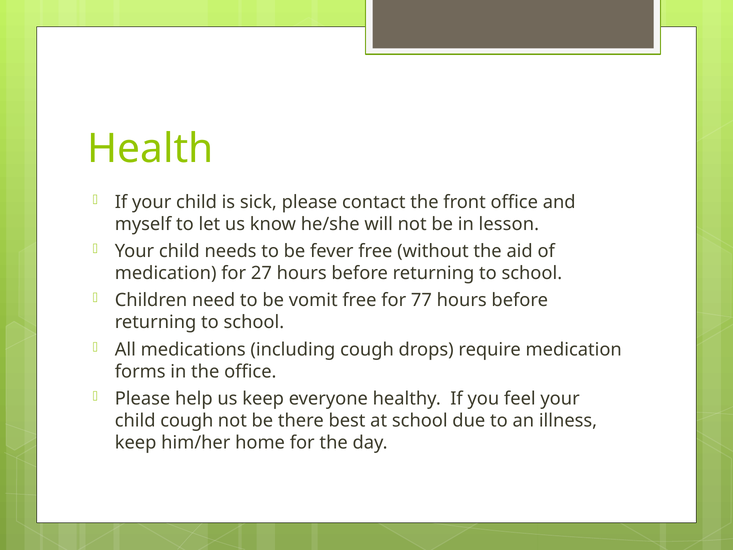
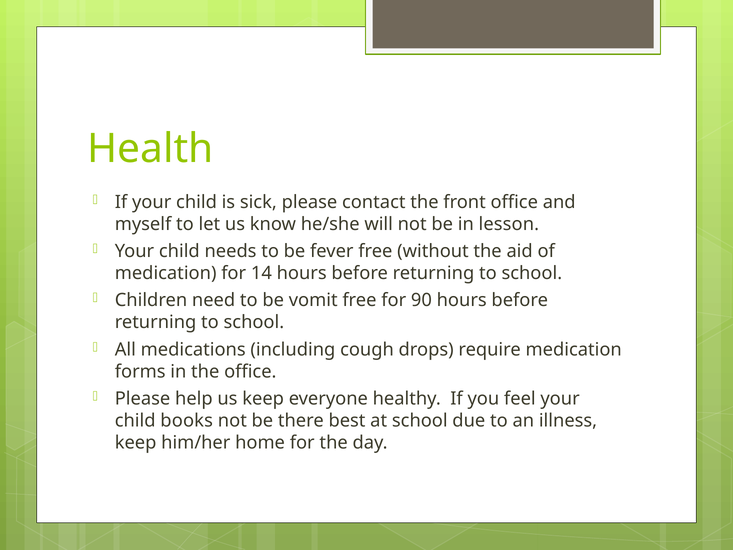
27: 27 -> 14
77: 77 -> 90
child cough: cough -> books
